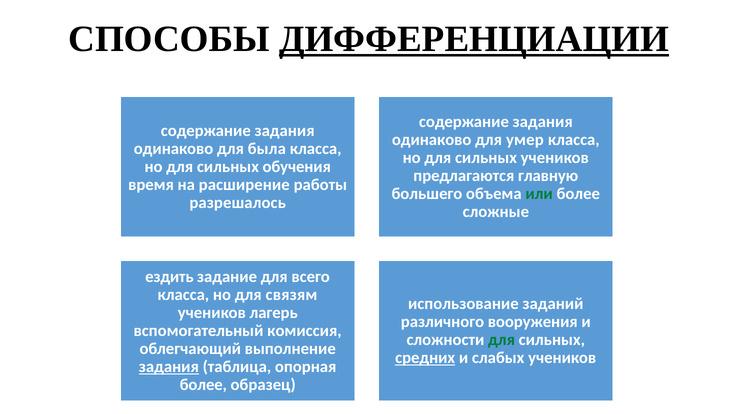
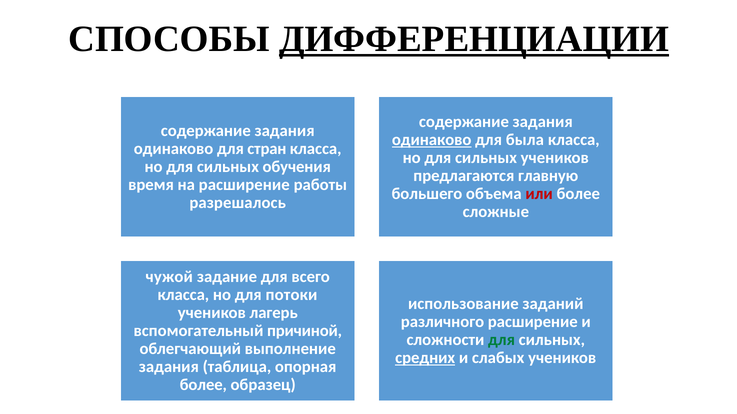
одинаково at (432, 140) underline: none -> present
умер: умер -> была
была: была -> стран
или colour: green -> red
ездить: ездить -> чужой
связям: связям -> потоки
различного вооружения: вооружения -> расширение
комиссия: комиссия -> причиной
задания at (169, 367) underline: present -> none
